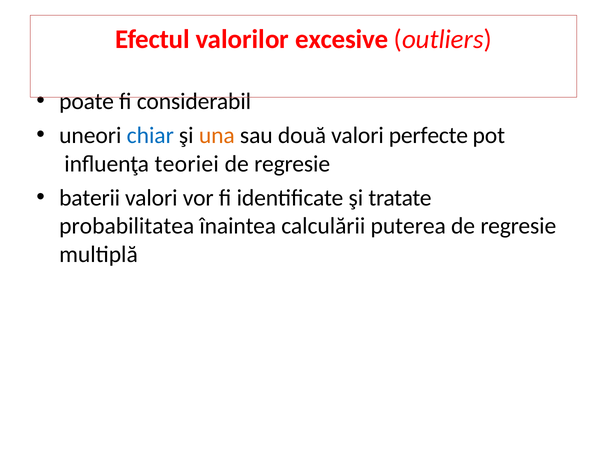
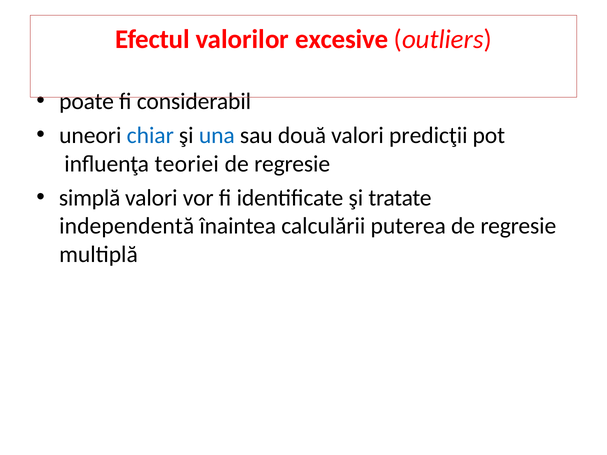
una colour: orange -> blue
perfecte: perfecte -> predicţii
baterii: baterii -> simplă
probabilitatea: probabilitatea -> independentă
